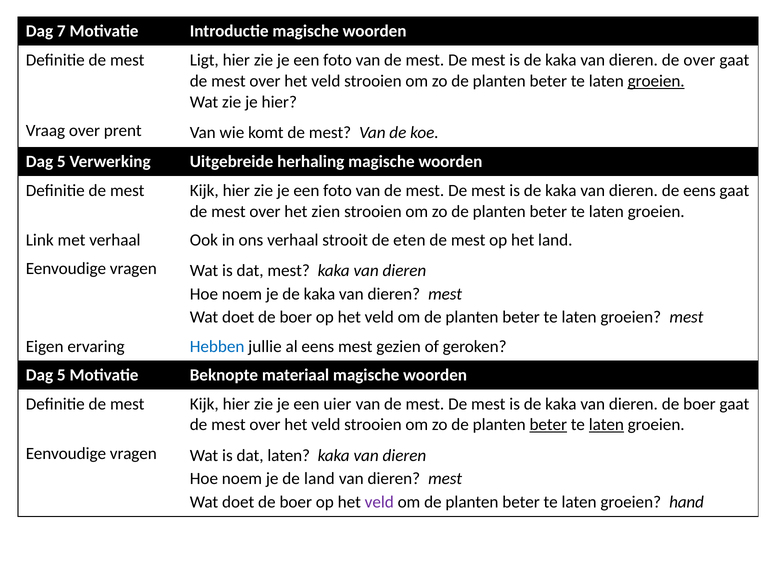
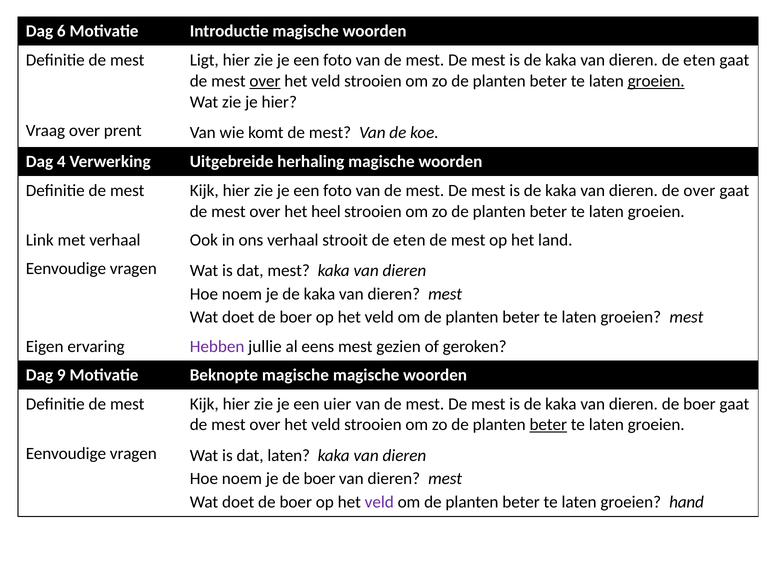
7: 7 -> 6
dieren de over: over -> eten
over at (265, 81) underline: none -> present
5 at (61, 162): 5 -> 4
de eens: eens -> over
zien: zien -> heel
Hebben colour: blue -> purple
5 at (61, 376): 5 -> 9
Beknopte materiaal: materiaal -> magische
laten at (606, 425) underline: present -> none
je de land: land -> boer
